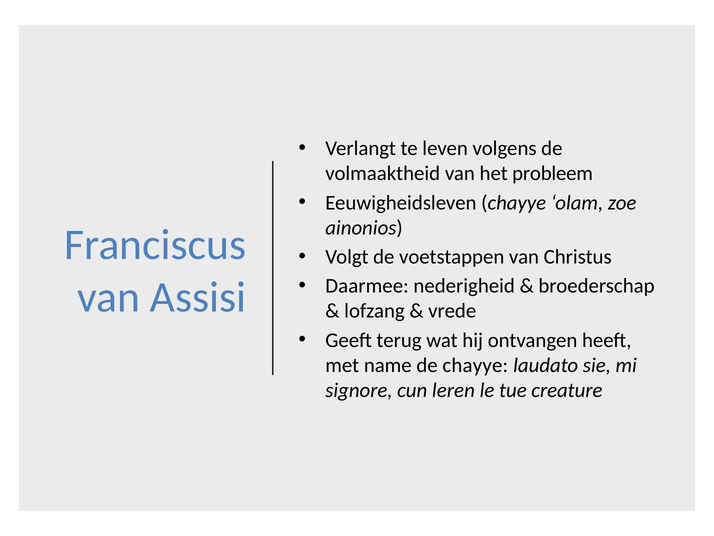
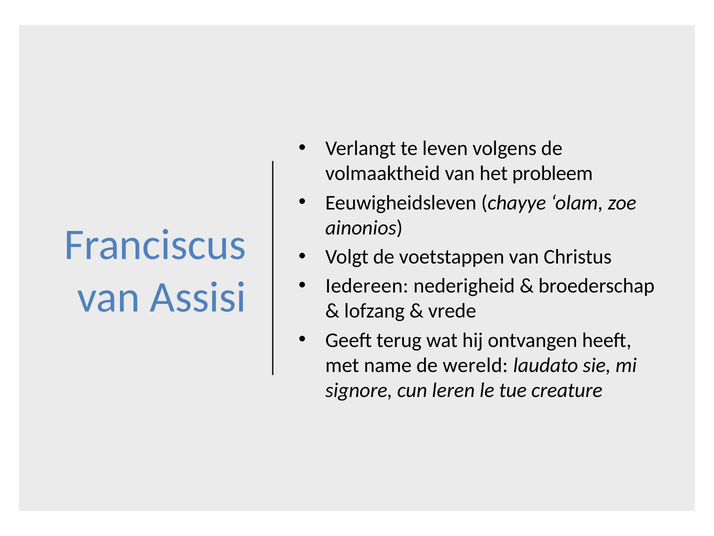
Daarmee: Daarmee -> Iedereen
de chayye: chayye -> wereld
